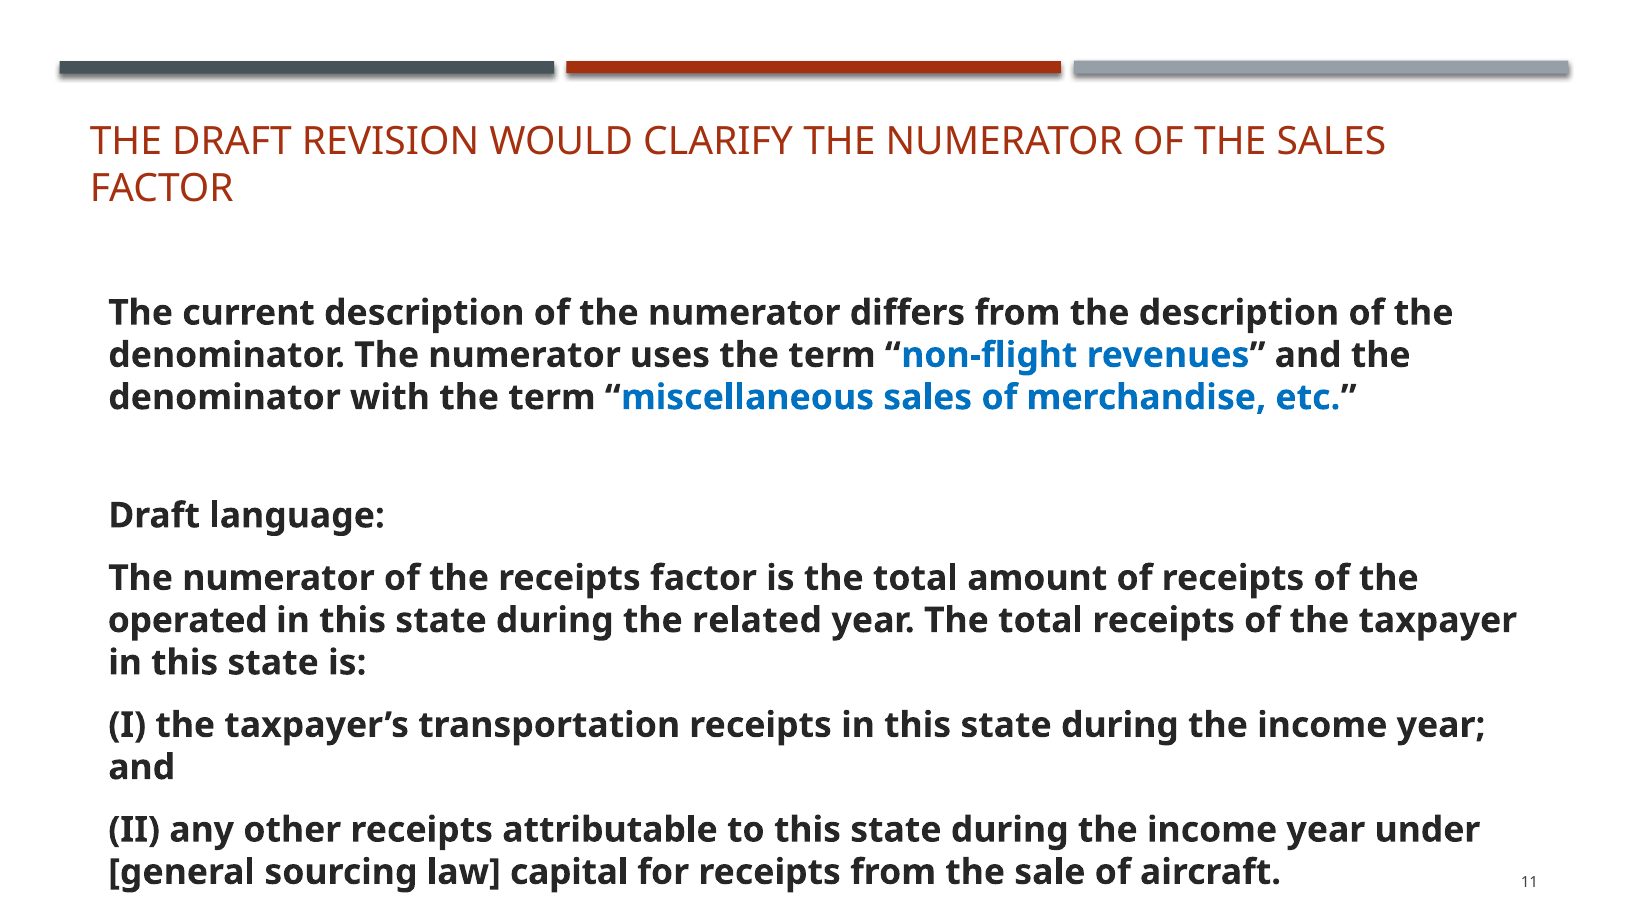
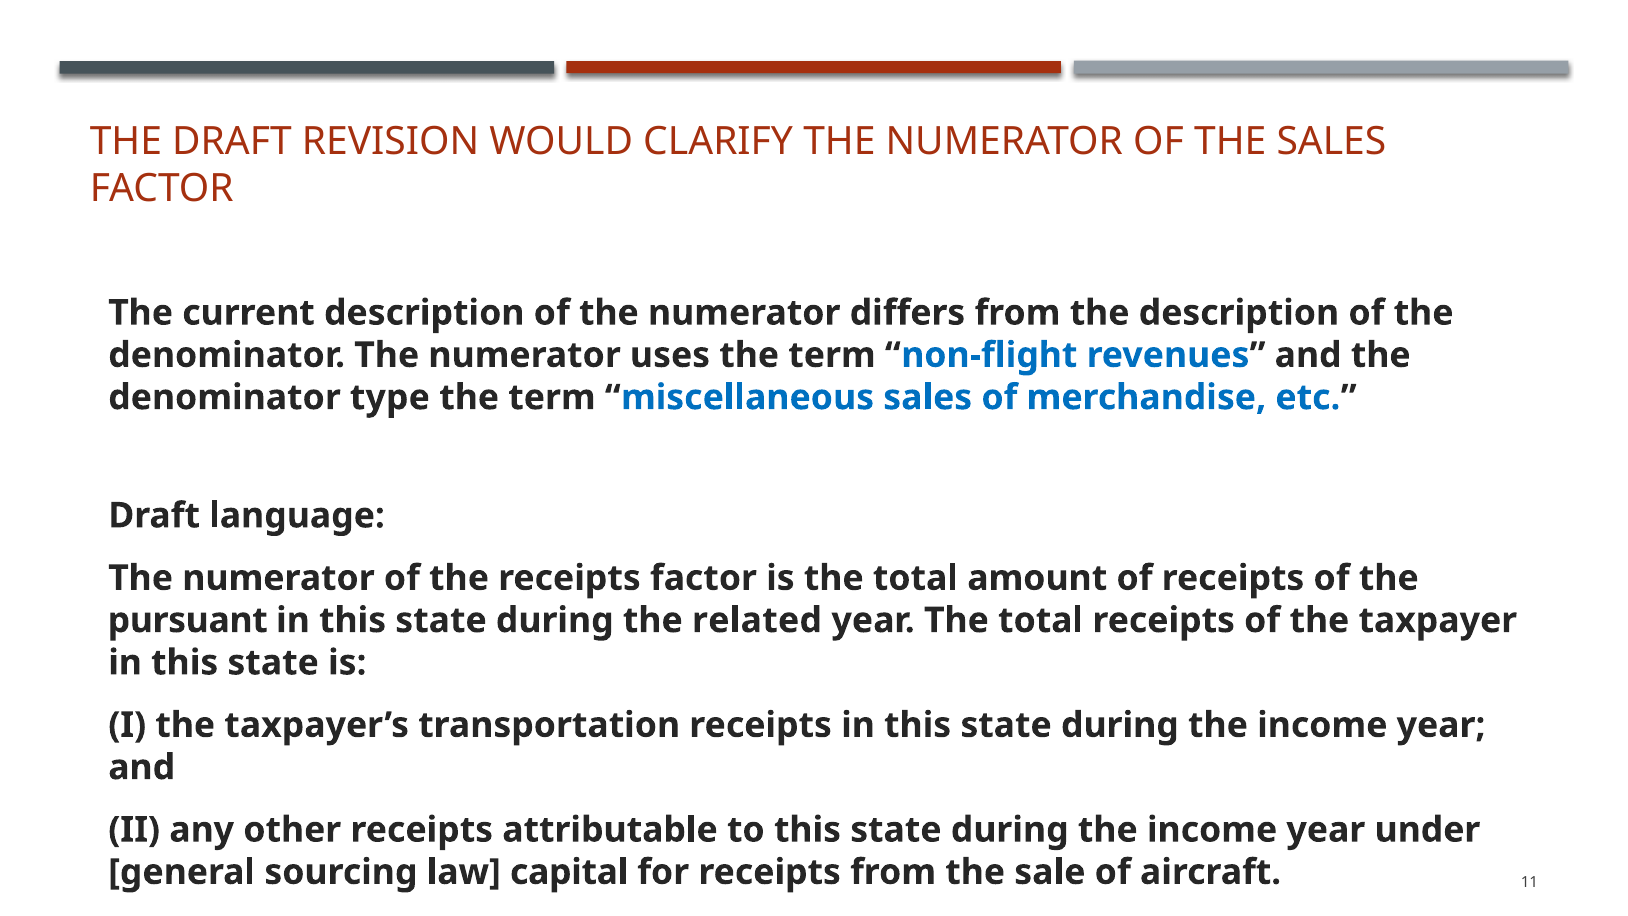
with: with -> type
operated: operated -> pursuant
